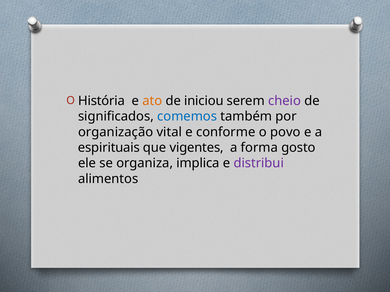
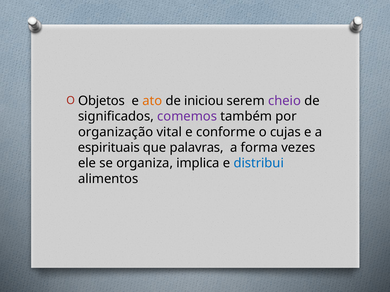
História: História -> Objetos
comemos colour: blue -> purple
povo: povo -> cujas
vigentes: vigentes -> palavras
gosto: gosto -> vezes
distribui colour: purple -> blue
